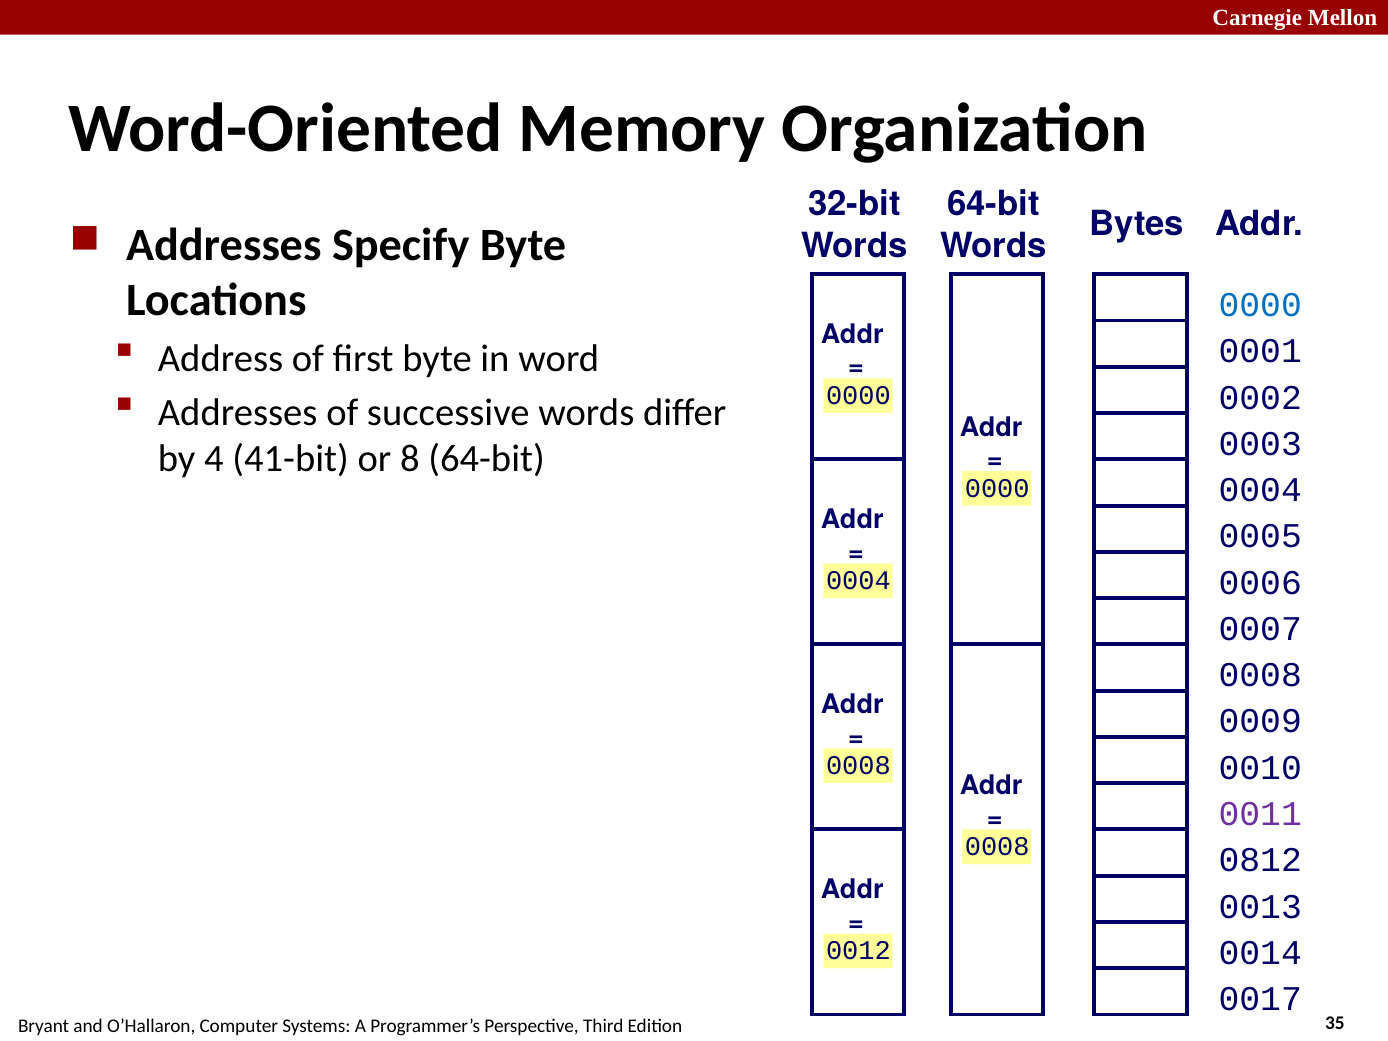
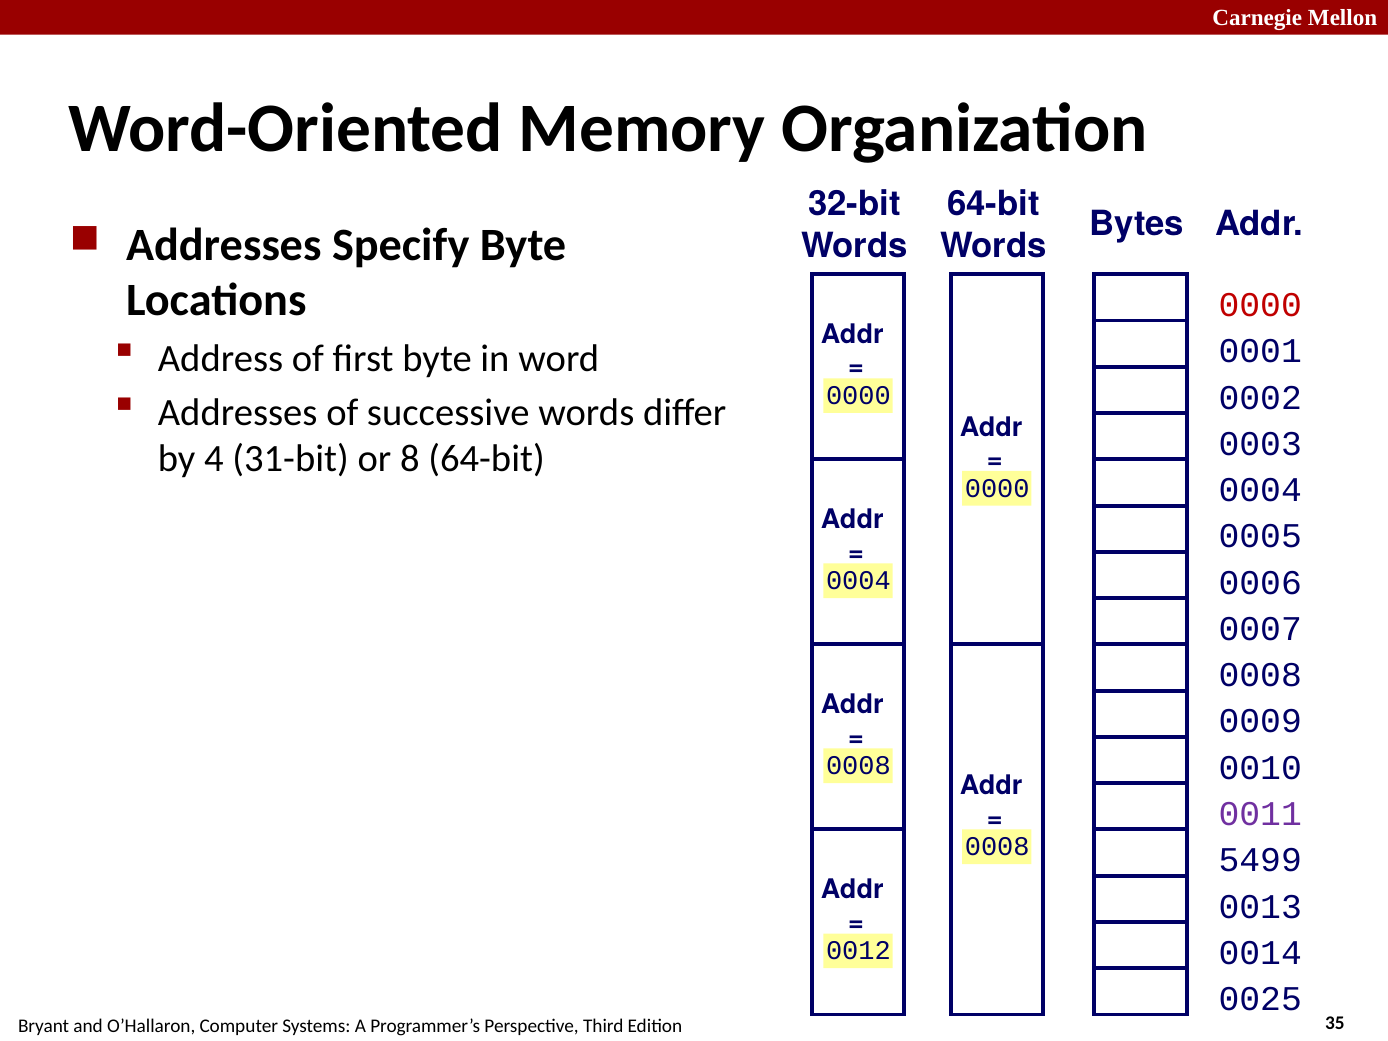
0000 at (1260, 305) colour: blue -> red
41-bit: 41-bit -> 31-bit
0812: 0812 -> 5499
0017: 0017 -> 0025
